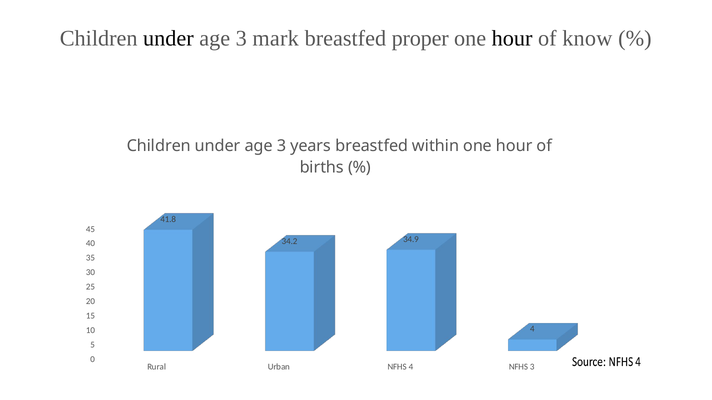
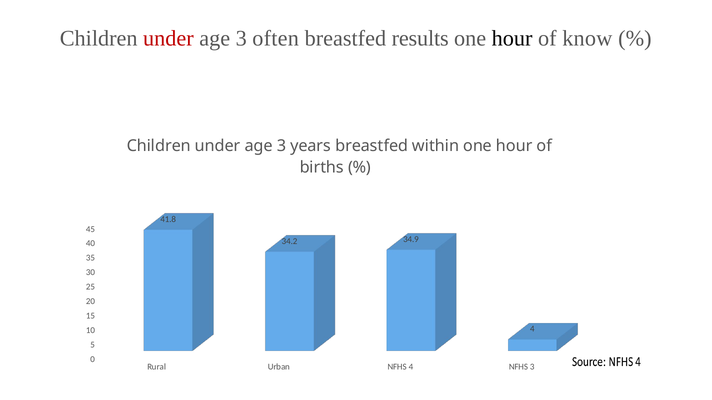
under at (168, 39) colour: black -> red
mark: mark -> often
proper: proper -> results
